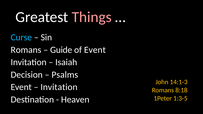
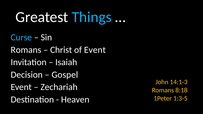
Things colour: pink -> light blue
Guide: Guide -> Christ
Psalms: Psalms -> Gospel
Invitation at (59, 87): Invitation -> Zechariah
